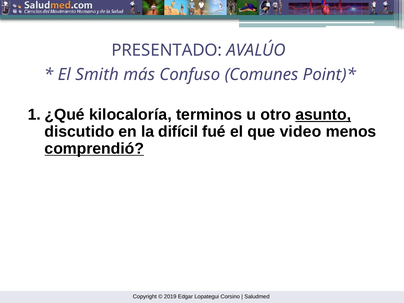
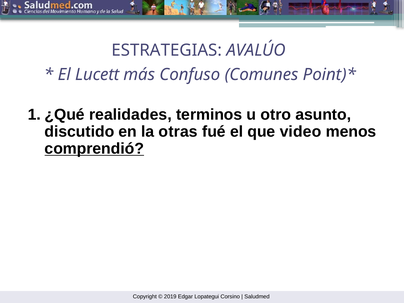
PRESENTADO: PRESENTADO -> ESTRATEGIAS
Smith: Smith -> Lucett
kilocaloría: kilocaloría -> realidades
asunto underline: present -> none
difícil: difícil -> otras
